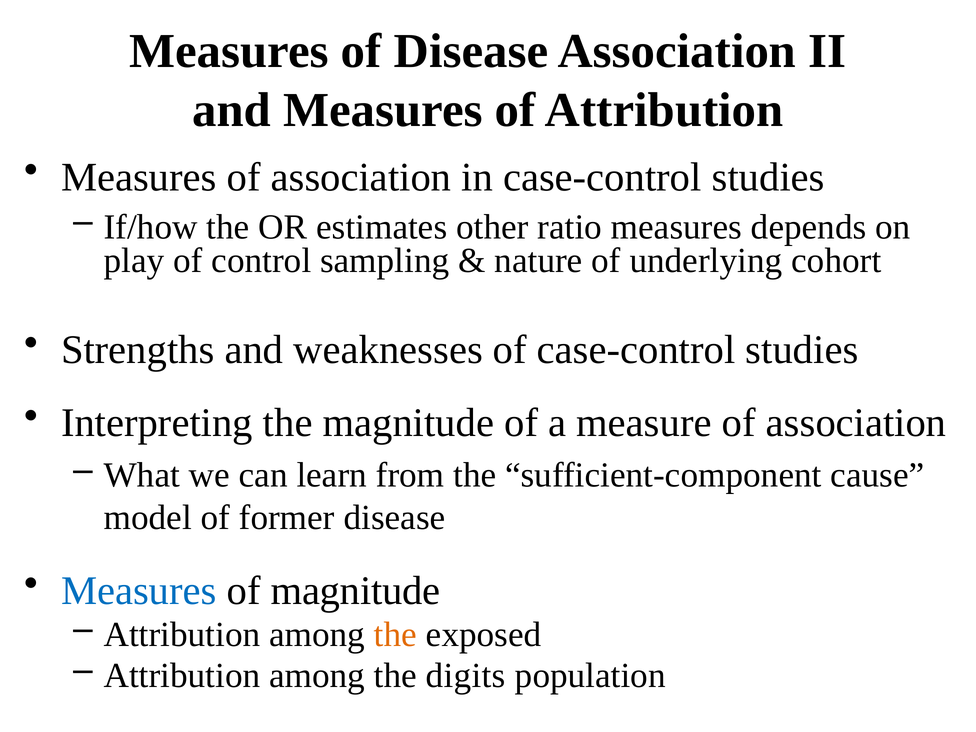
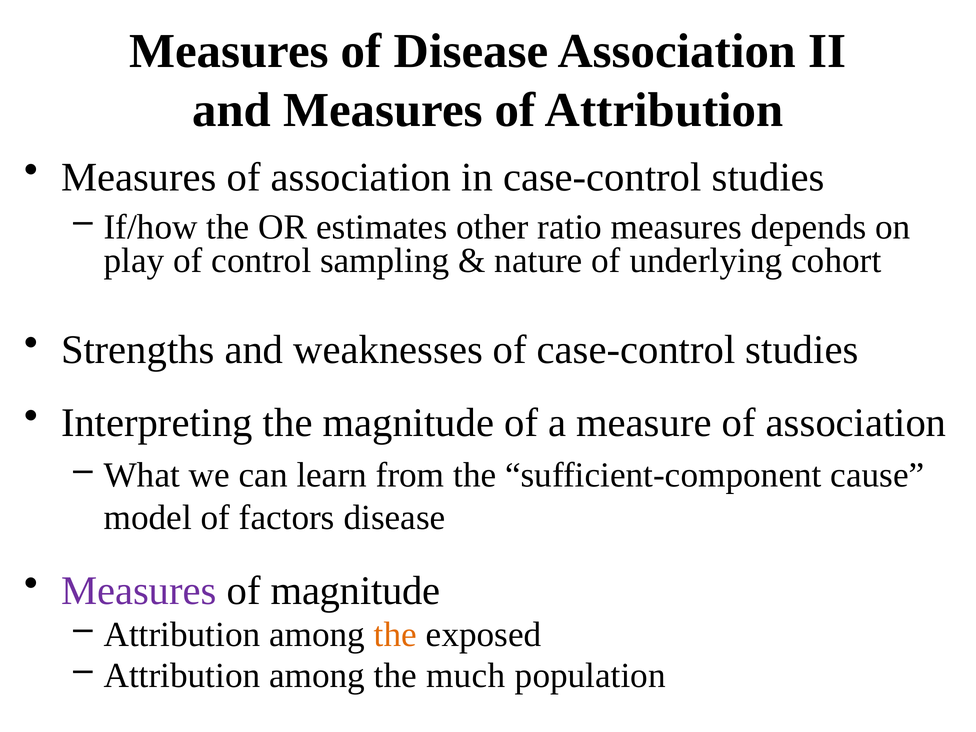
former: former -> factors
Measures at (139, 591) colour: blue -> purple
digits: digits -> much
